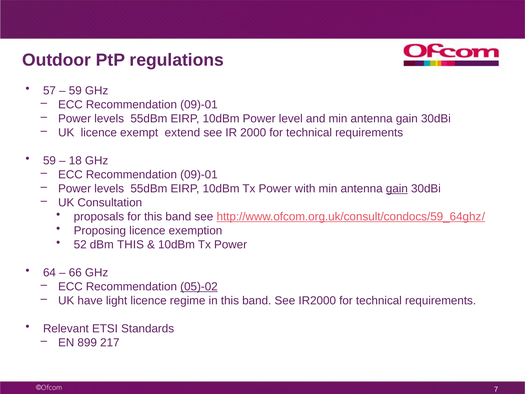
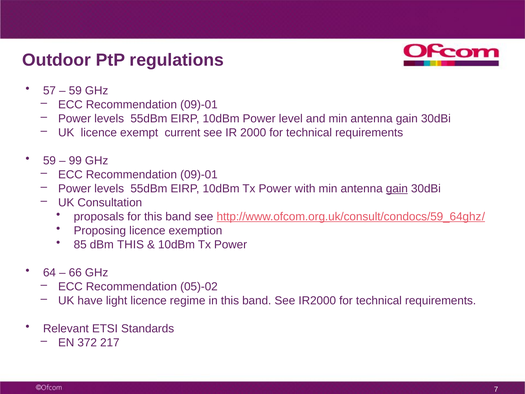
extend: extend -> current
18: 18 -> 99
52: 52 -> 85
05)-02 underline: present -> none
899: 899 -> 372
